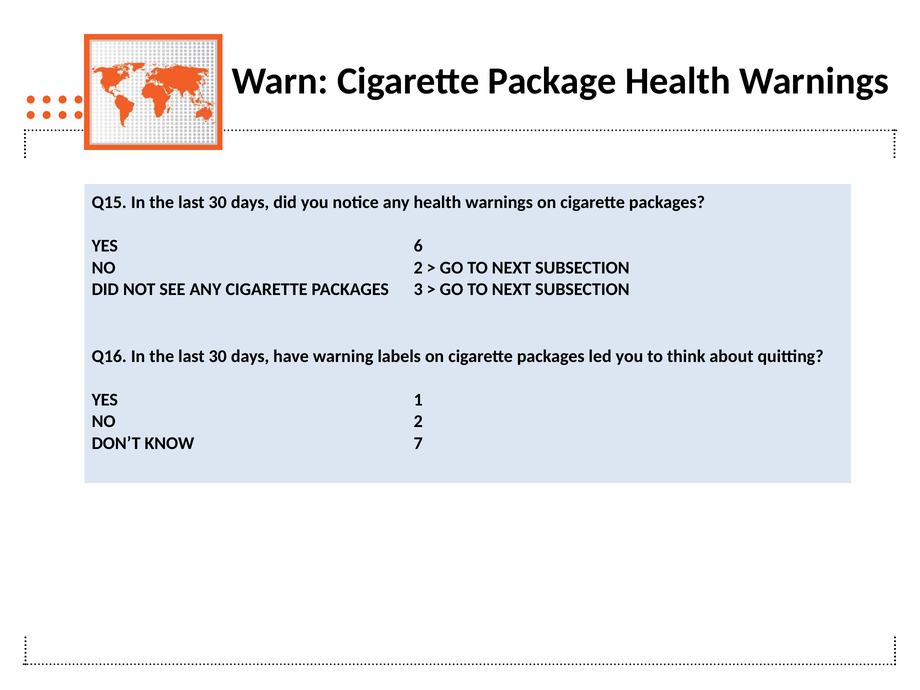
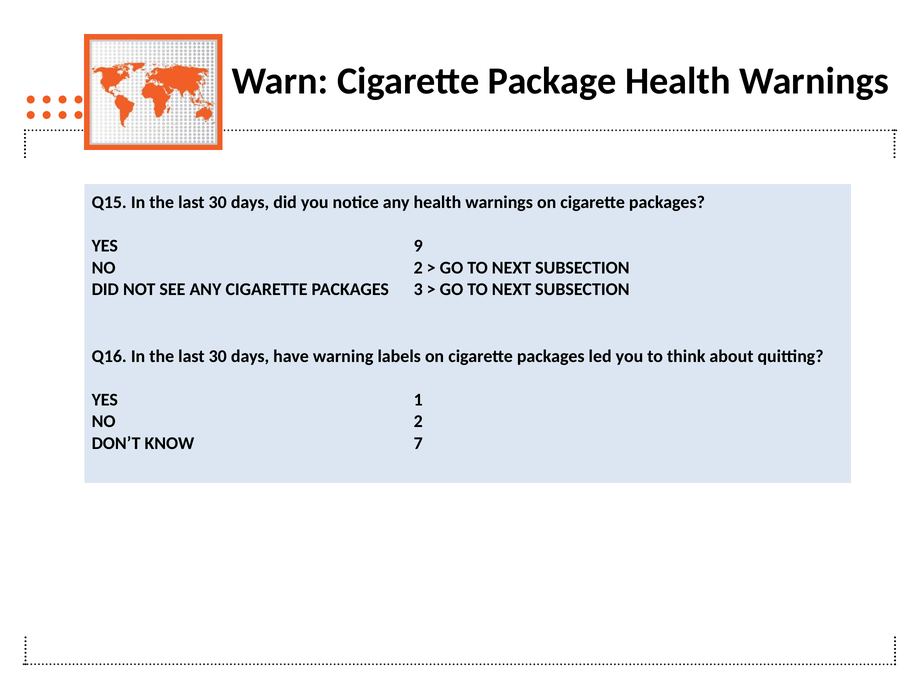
6: 6 -> 9
